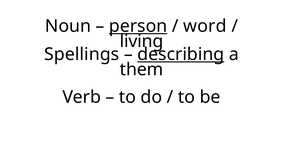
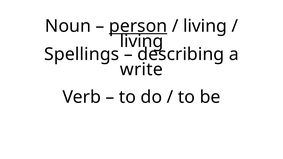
word at (205, 26): word -> living
describing underline: present -> none
them: them -> write
